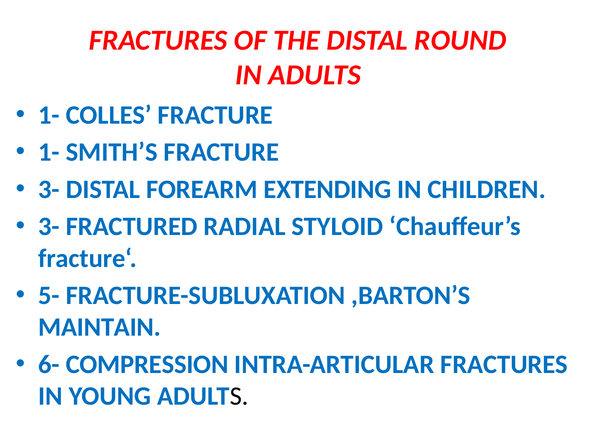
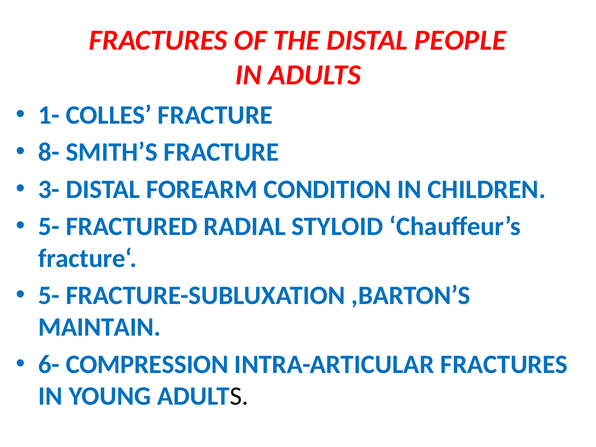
ROUND: ROUND -> PEOPLE
1- at (49, 152): 1- -> 8-
EXTENDING: EXTENDING -> CONDITION
3- at (49, 226): 3- -> 5-
